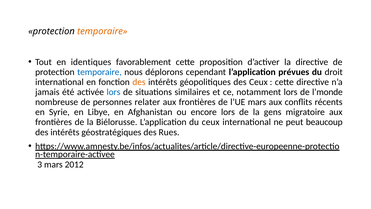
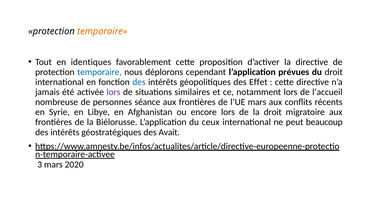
des at (139, 82) colour: orange -> blue
des Ceux: Ceux -> Effet
lors at (113, 92) colour: blue -> purple
l’monde: l’monde -> l’accueil
relater: relater -> séance
la gens: gens -> droit
Rues: Rues -> Avait
2012: 2012 -> 2020
